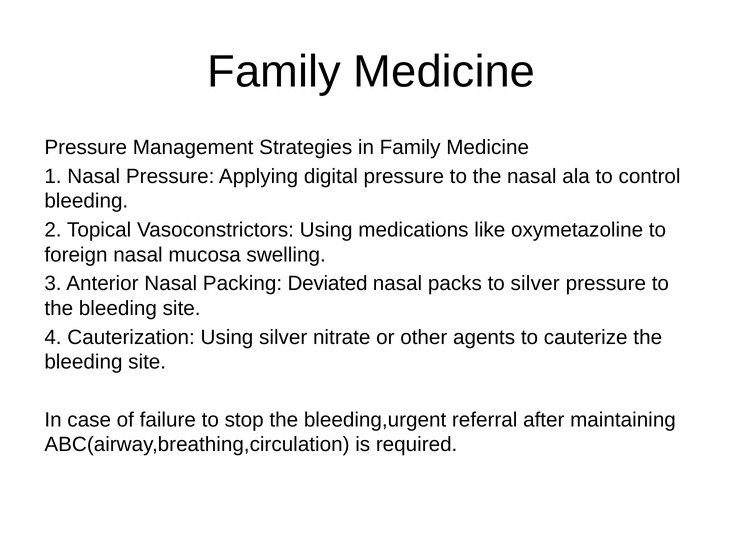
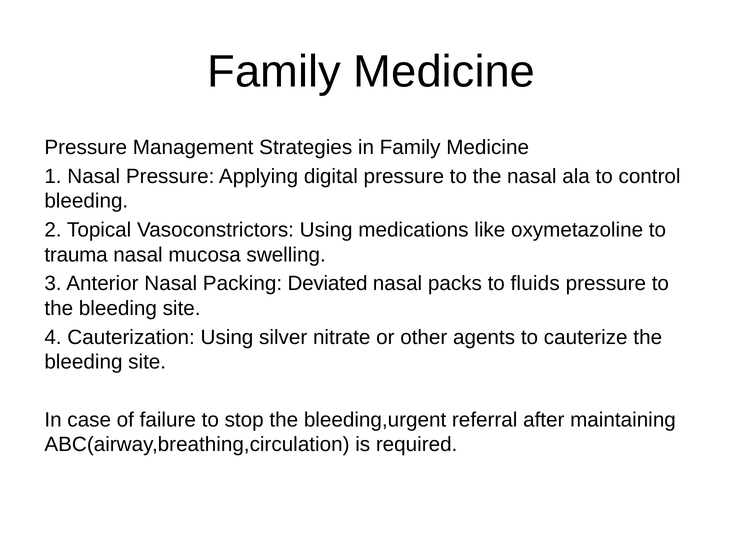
foreign: foreign -> trauma
to silver: silver -> fluids
